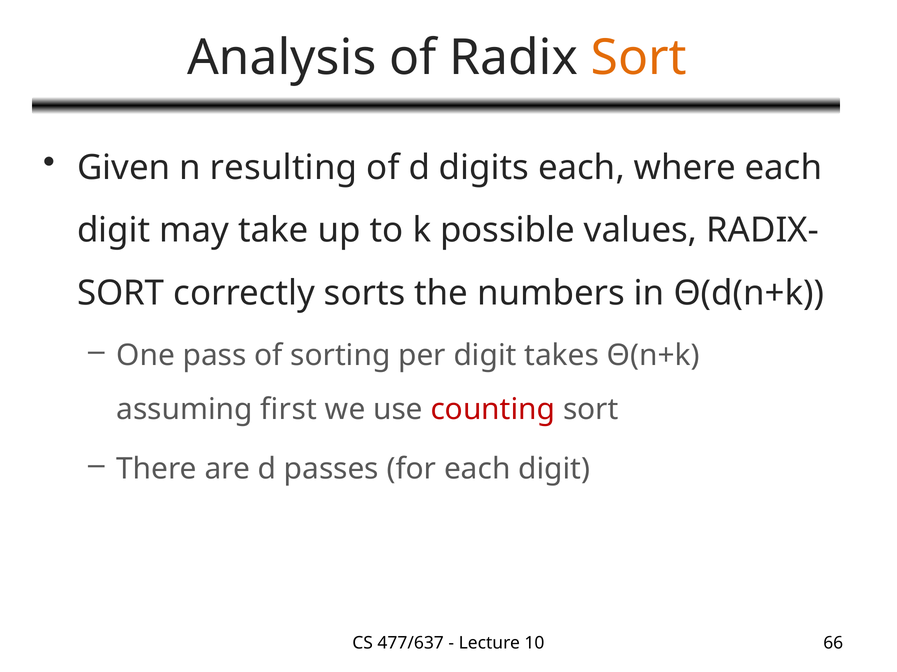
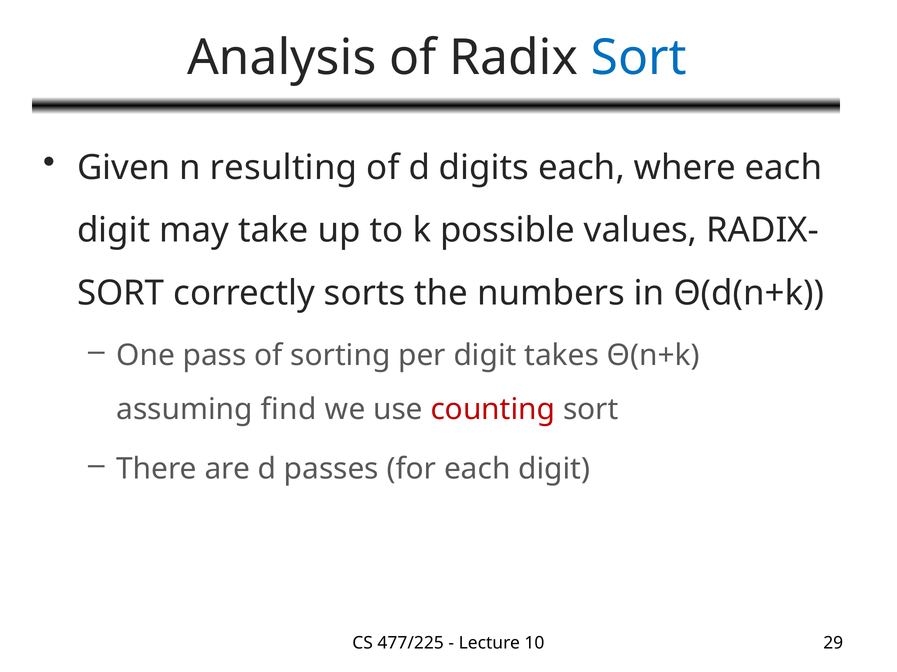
Sort at (639, 58) colour: orange -> blue
first: first -> find
477/637: 477/637 -> 477/225
66: 66 -> 29
